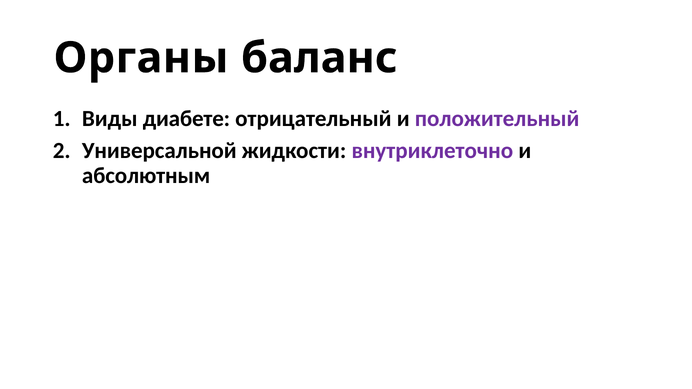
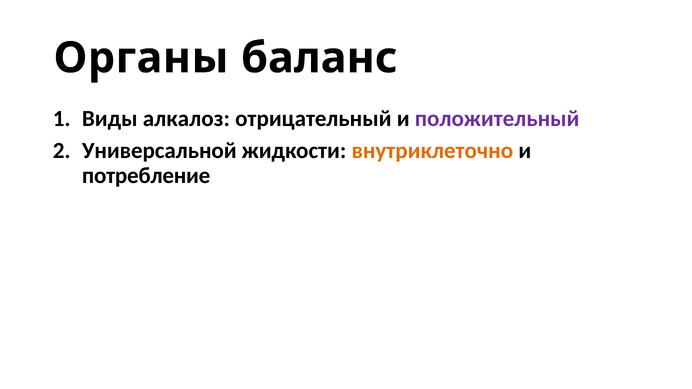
диабете: диабете -> алкалоз
внутриклеточно colour: purple -> orange
абсолютным: абсолютным -> потребление
